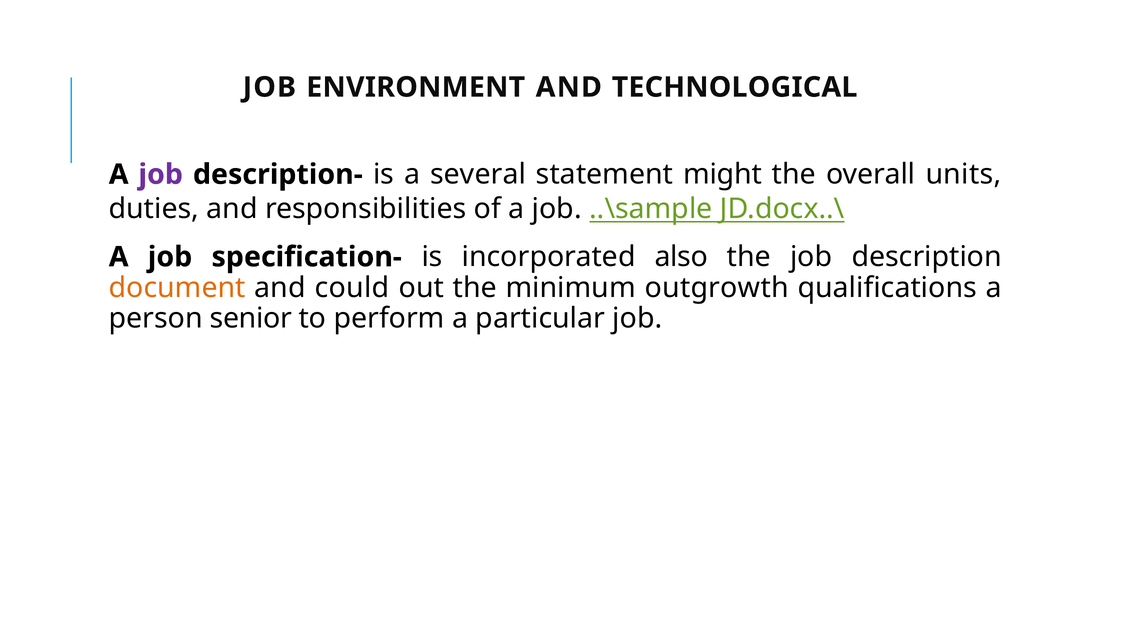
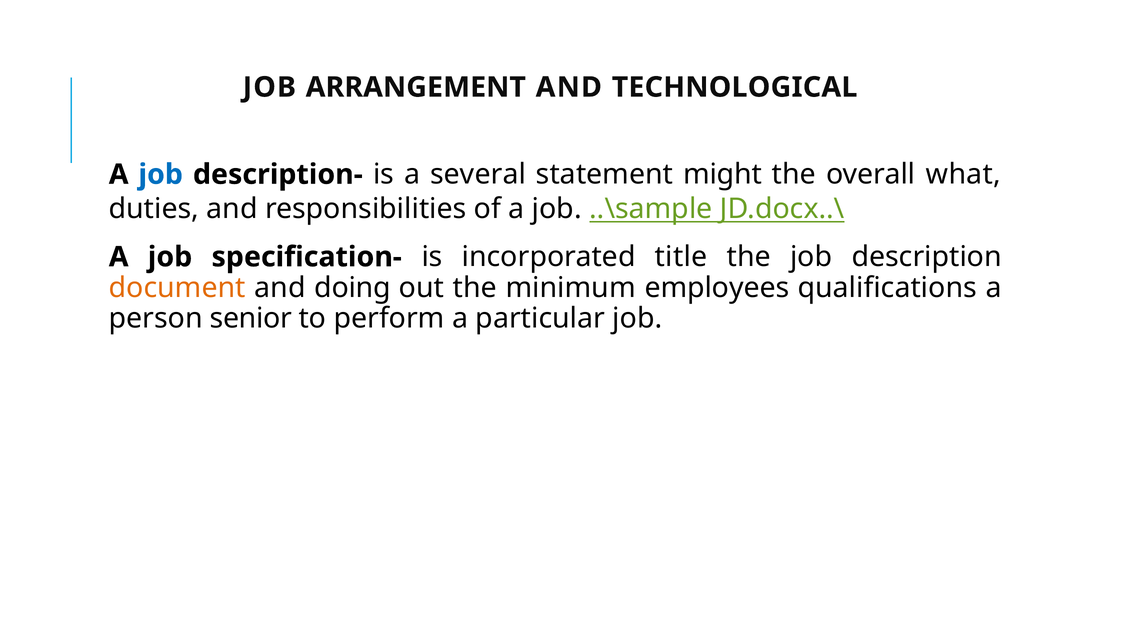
ENVIRONMENT: ENVIRONMENT -> ARRANGEMENT
job at (161, 175) colour: purple -> blue
units: units -> what
also: also -> title
could: could -> doing
outgrowth: outgrowth -> employees
